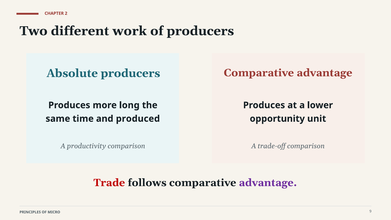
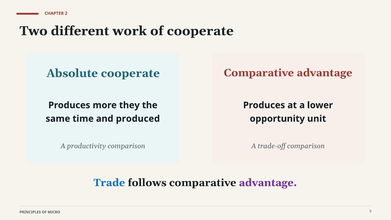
of producers: producers -> cooperate
Absolute producers: producers -> cooperate
long: long -> they
Trade colour: red -> blue
